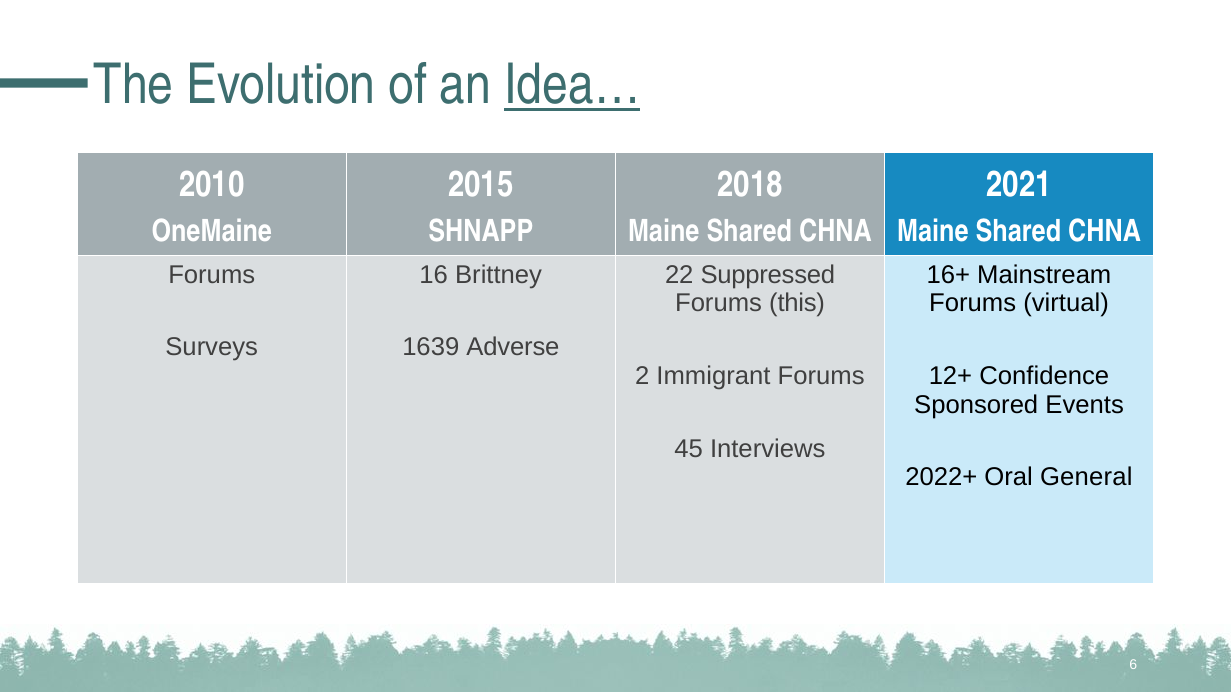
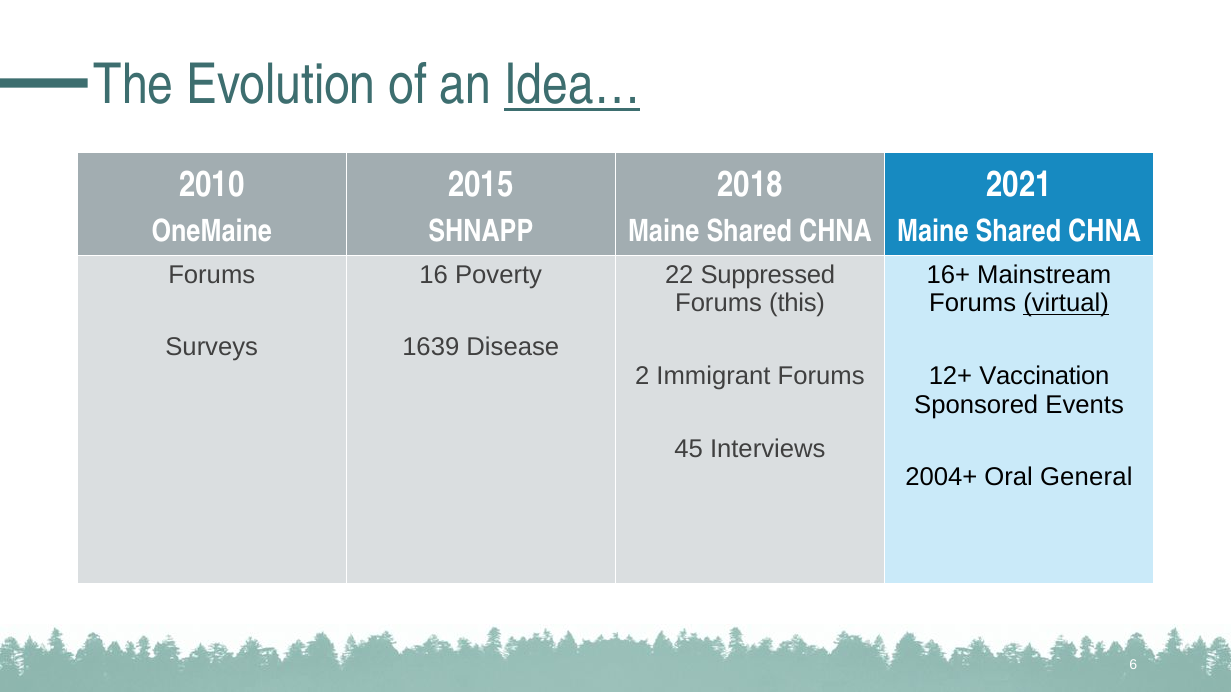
Brittney: Brittney -> Poverty
virtual underline: none -> present
Adverse: Adverse -> Disease
Confidence: Confidence -> Vaccination
2022+: 2022+ -> 2004+
